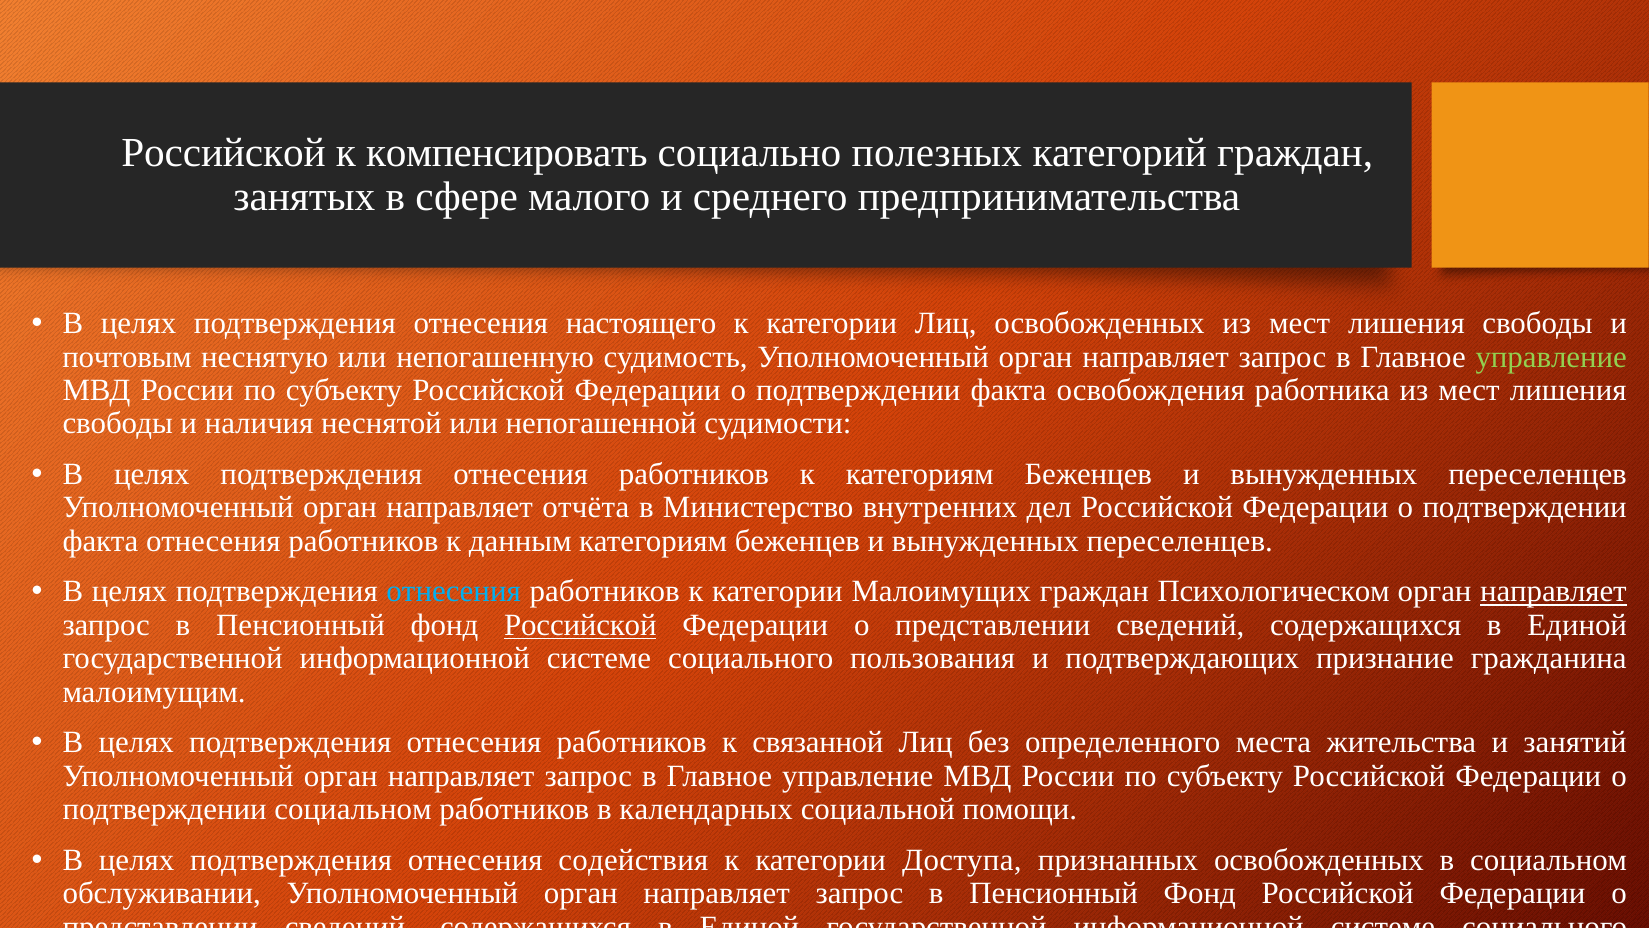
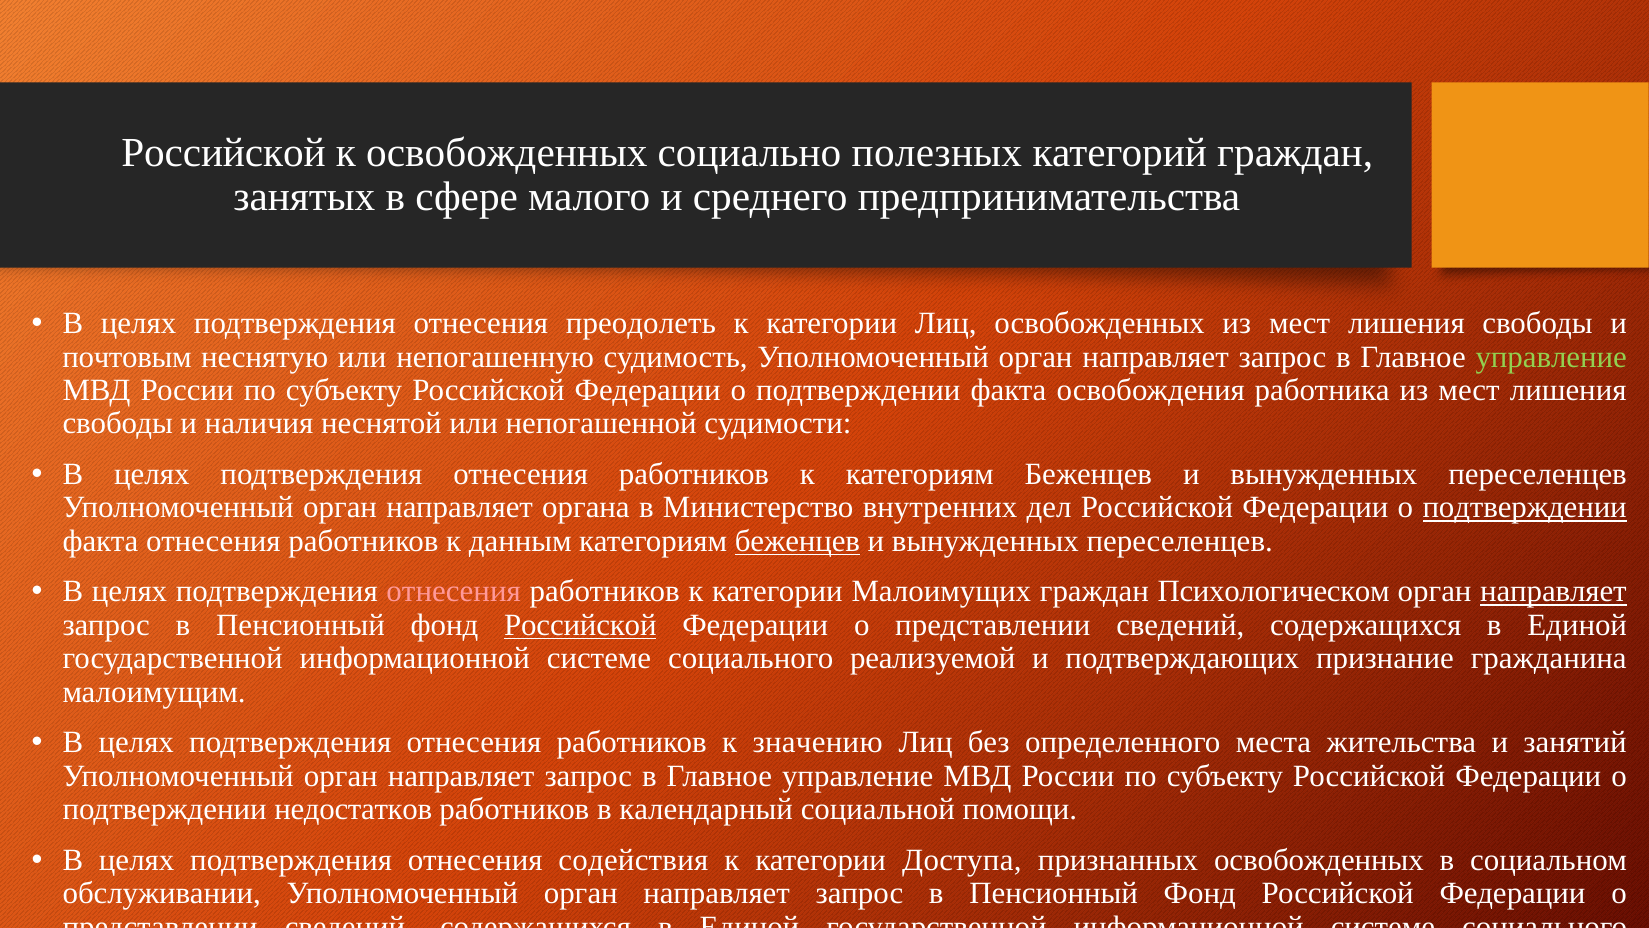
к компенсировать: компенсировать -> освобожденных
настоящего: настоящего -> преодолеть
отчёта: отчёта -> органа
подтверждении at (1525, 507) underline: none -> present
беженцев at (797, 541) underline: none -> present
отнесения at (454, 591) colour: light blue -> pink
пользования: пользования -> реализуемой
связанной: связанной -> значению
подтверждении социальном: социальном -> недостатков
календарных: календарных -> календарный
